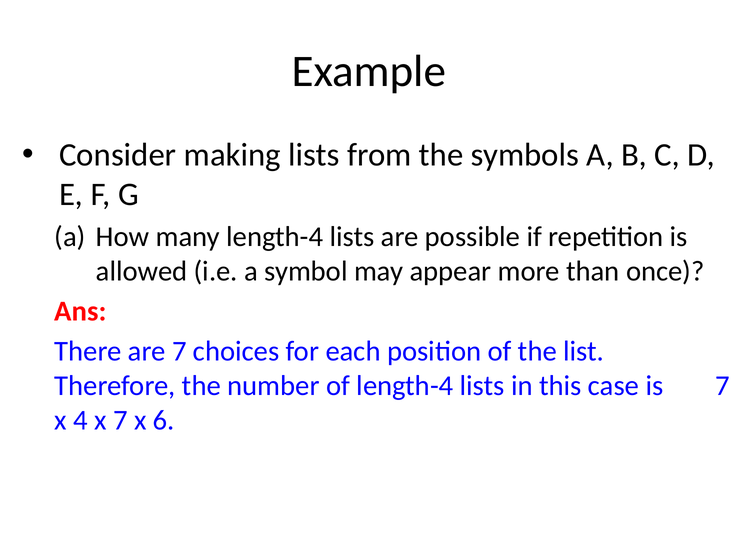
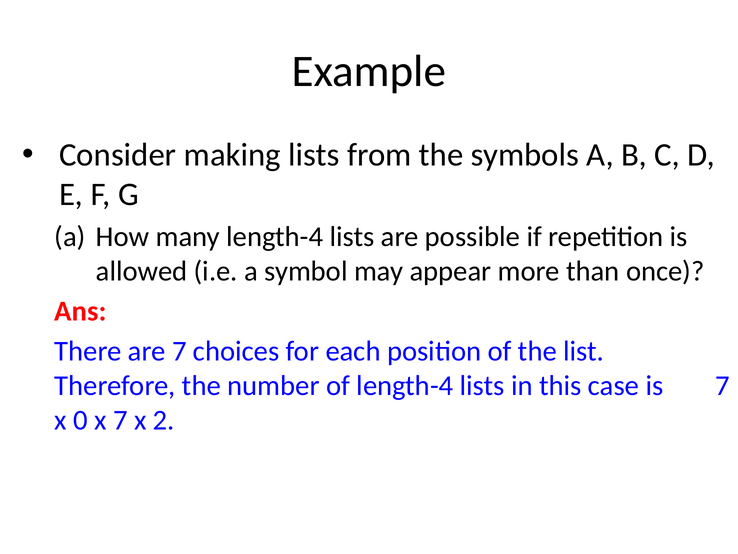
4: 4 -> 0
6: 6 -> 2
